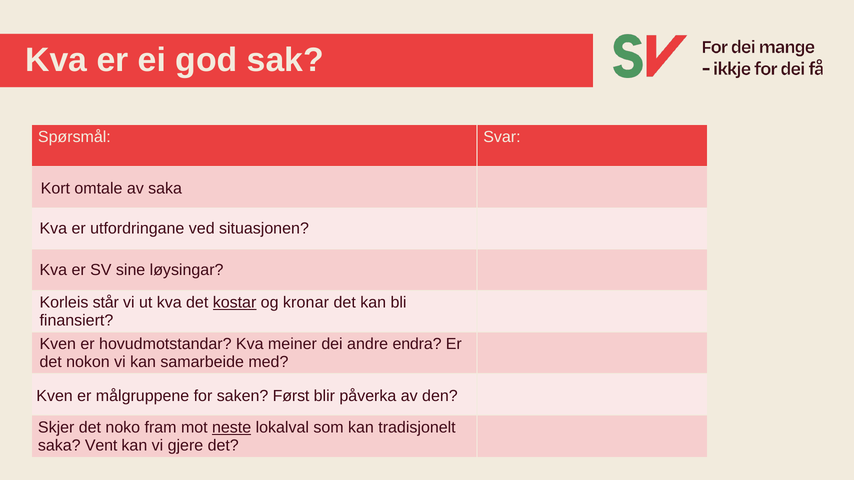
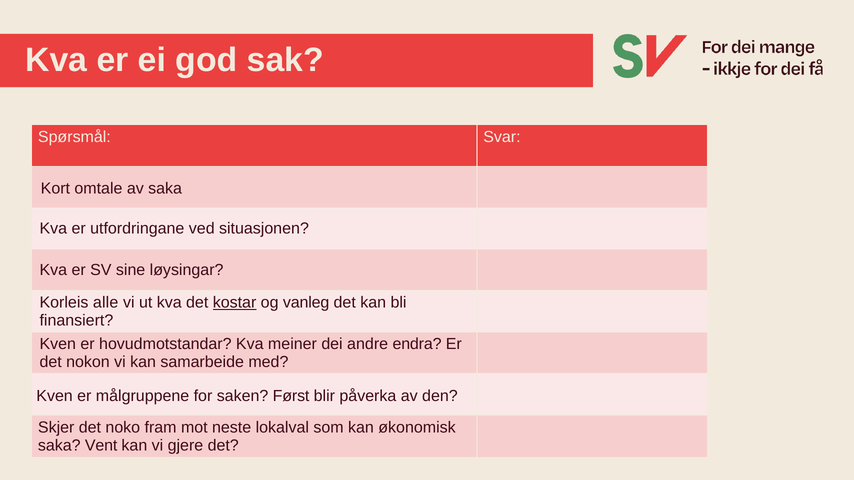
står: står -> alle
kronar: kronar -> vanleg
neste underline: present -> none
tradisjonelt: tradisjonelt -> økonomisk
